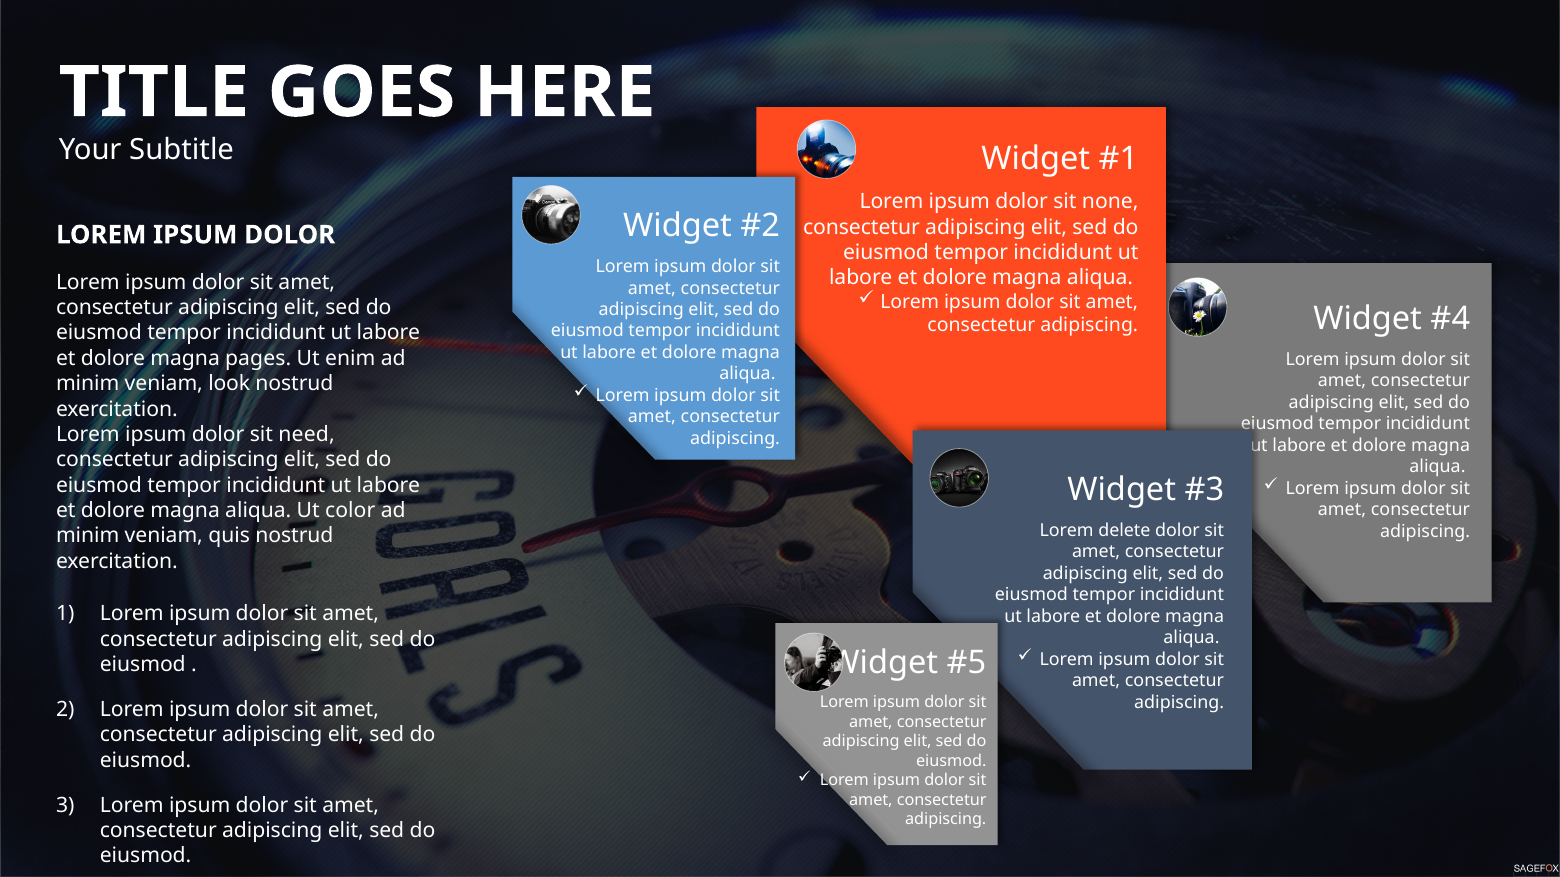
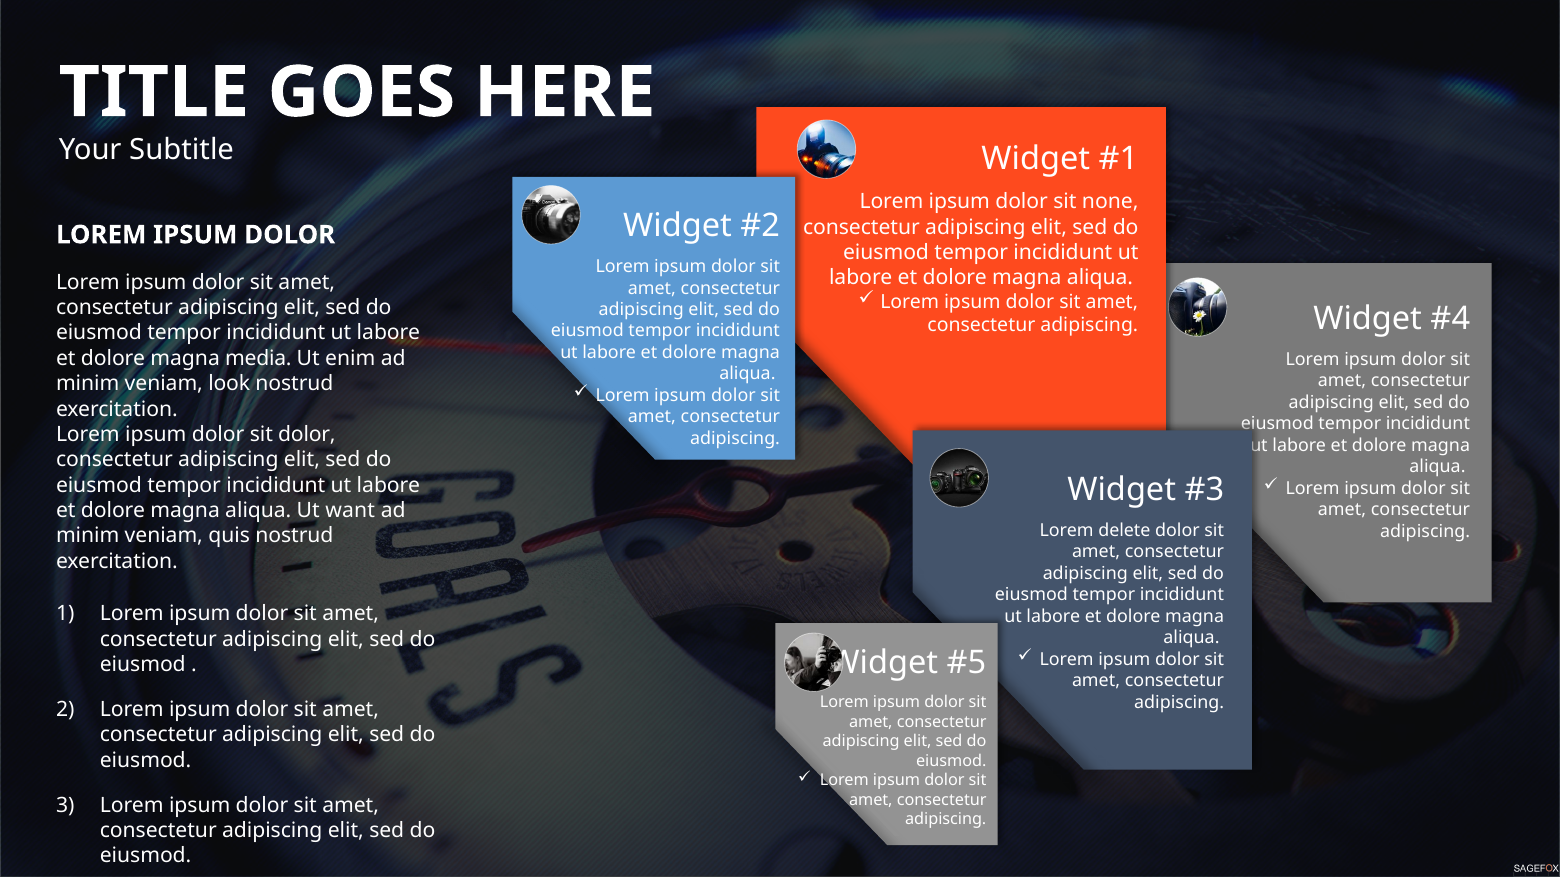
pages: pages -> media
sit need: need -> dolor
color: color -> want
